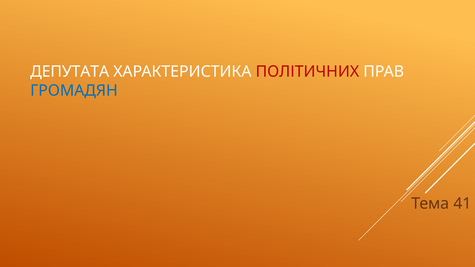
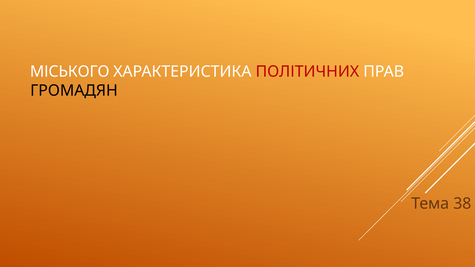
ДЕПУТАТА: ДЕПУТАТА -> МІСЬКОГО
ГРОМАДЯН colour: blue -> black
41: 41 -> 38
